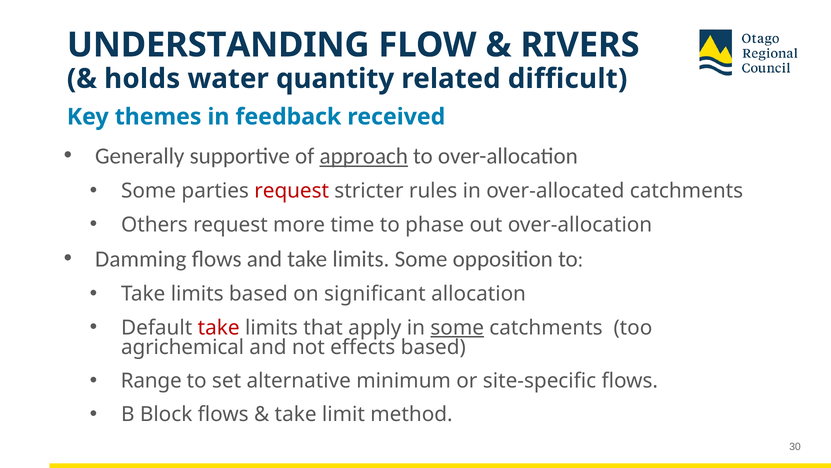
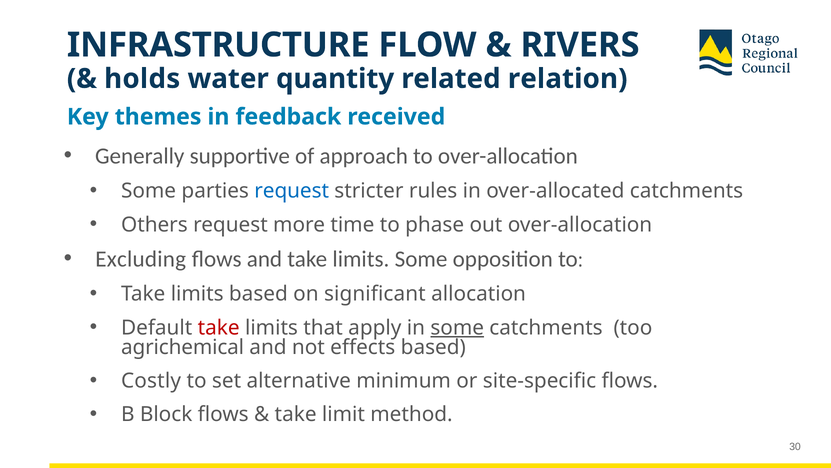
UNDERSTANDING: UNDERSTANDING -> INFRASTRUCTURE
difficult: difficult -> relation
approach underline: present -> none
request at (292, 191) colour: red -> blue
Damming: Damming -> Excluding
Range: Range -> Costly
